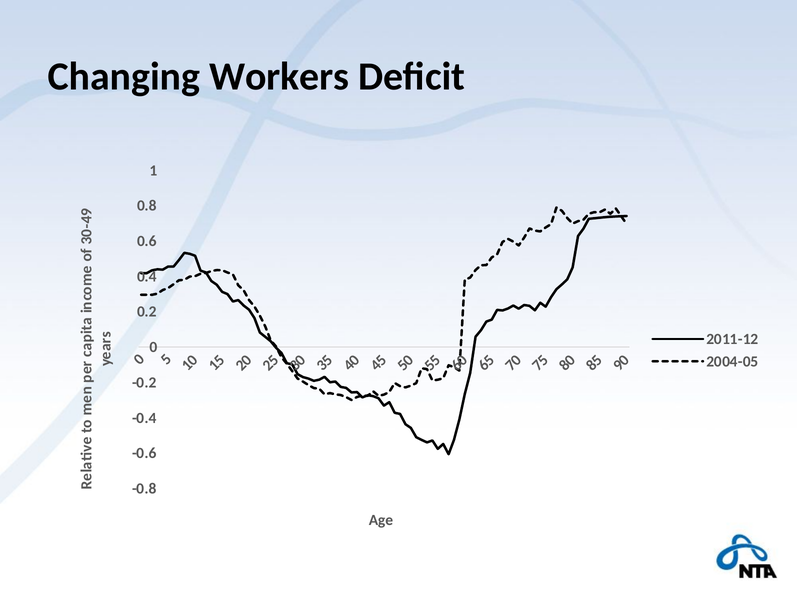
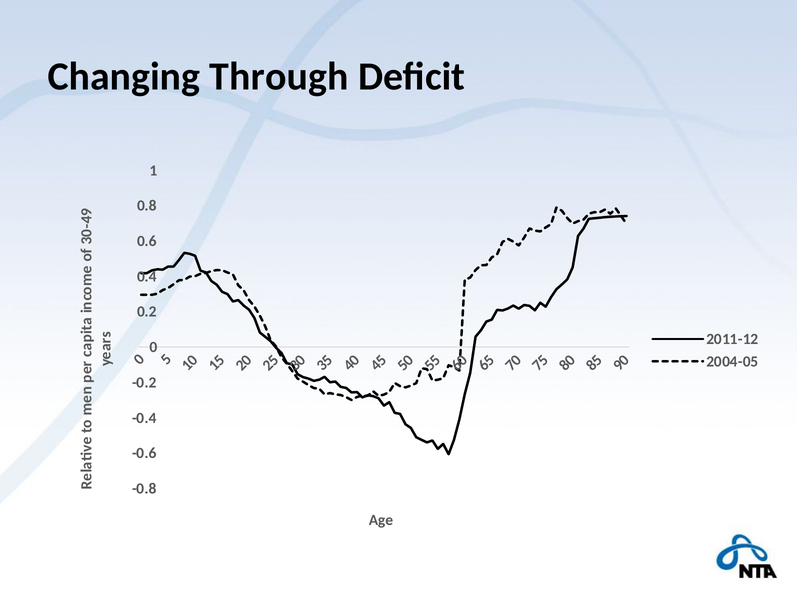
Workers: Workers -> Through
